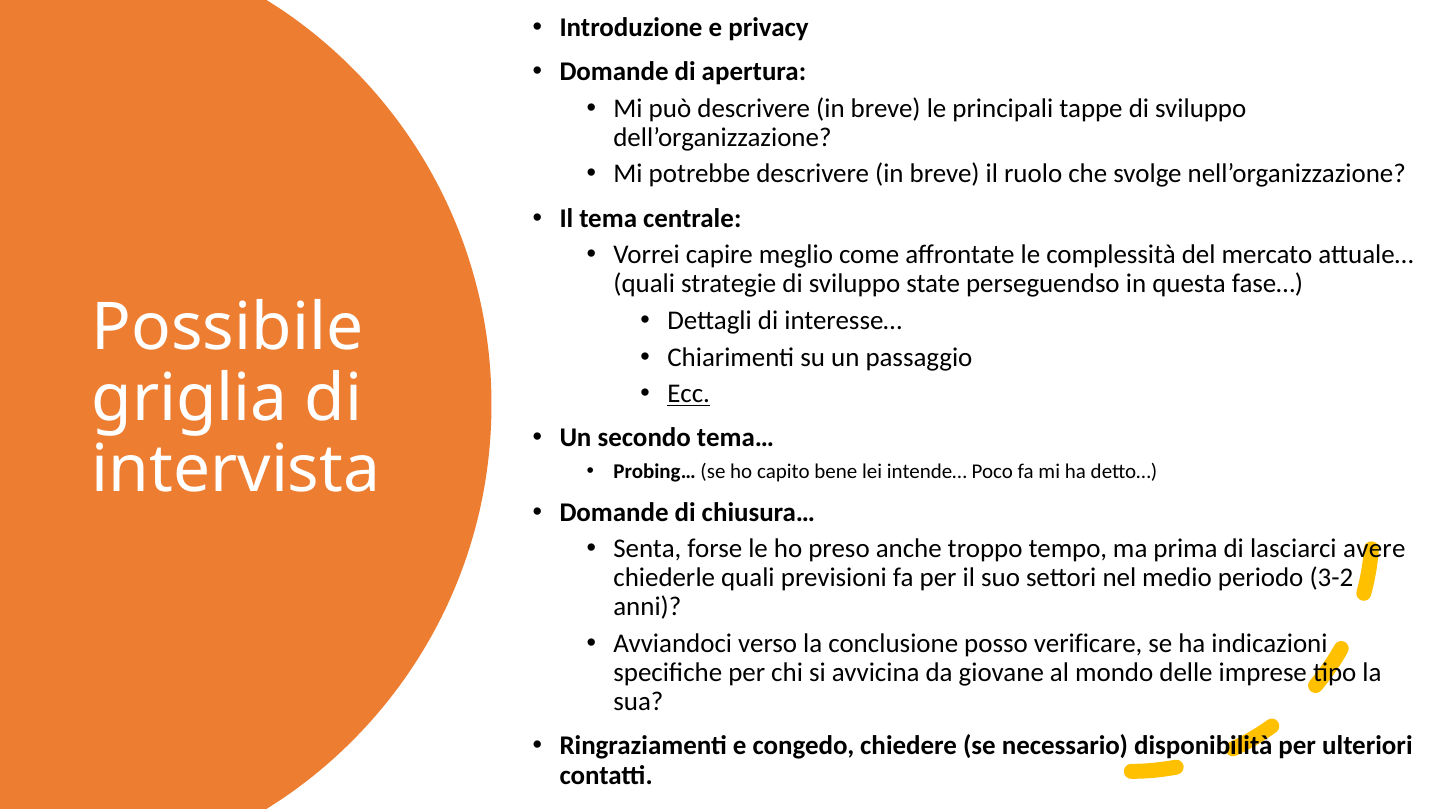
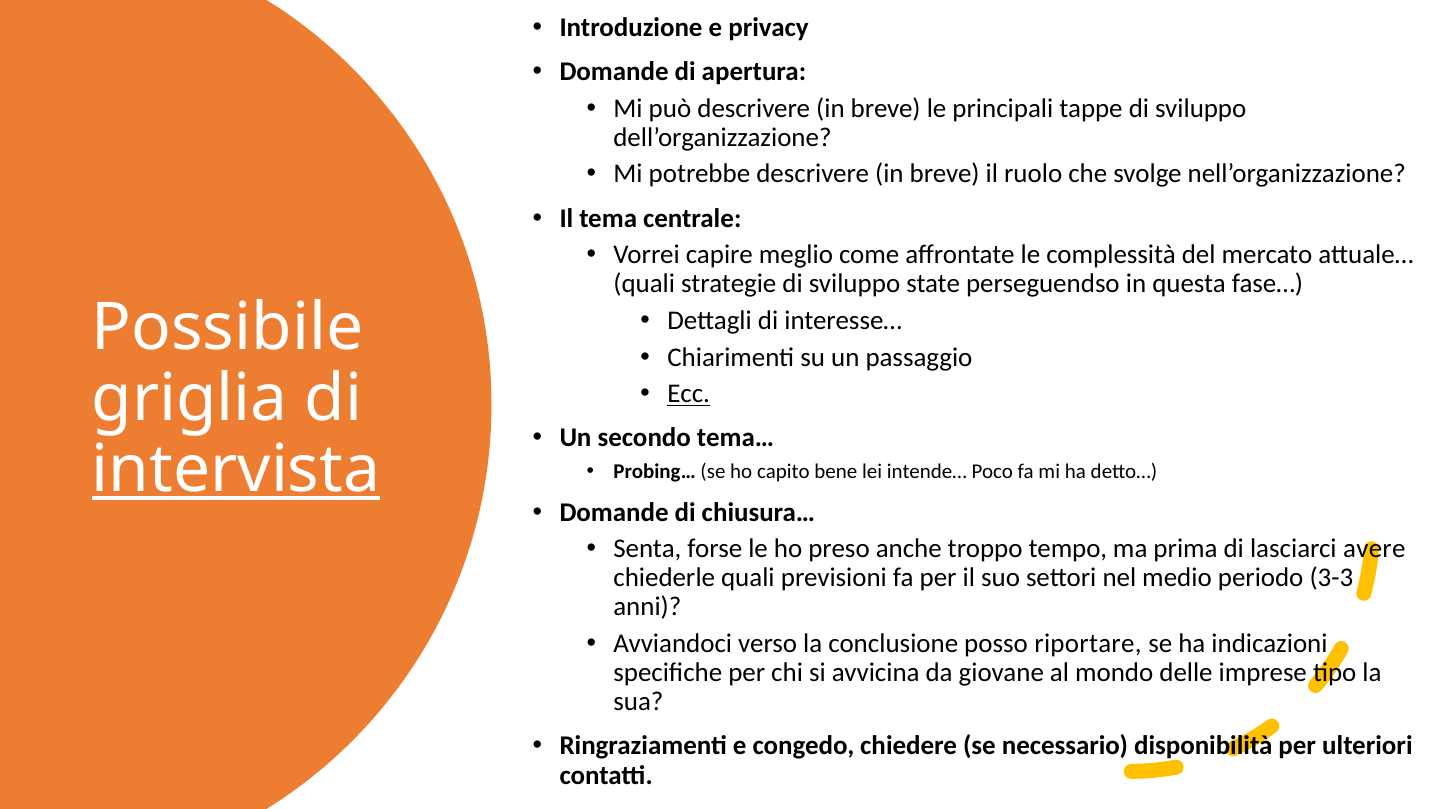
intervista underline: none -> present
3-2: 3-2 -> 3-3
verificare: verificare -> riportare
